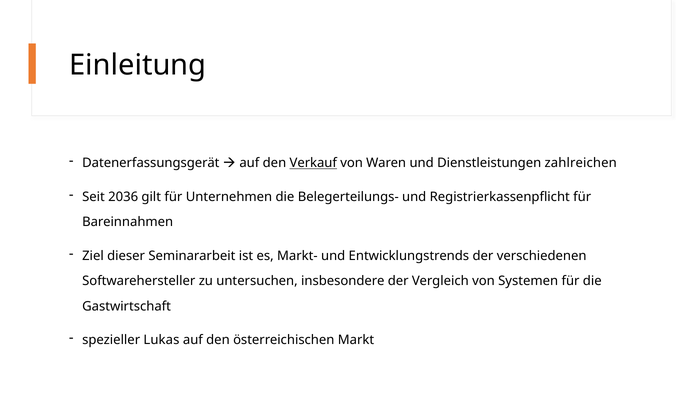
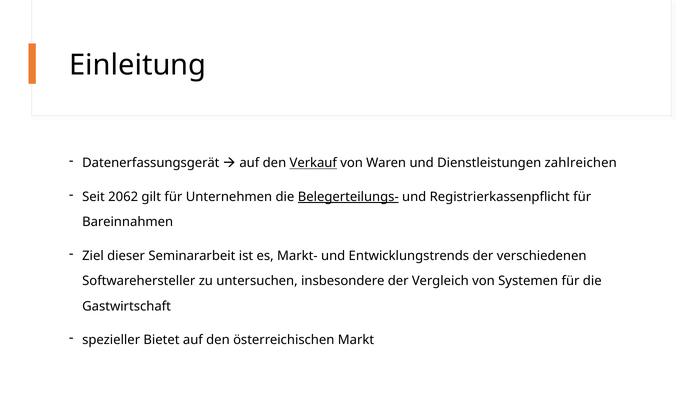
2036: 2036 -> 2062
Belegerteilungs- underline: none -> present
Lukas: Lukas -> Bietet
